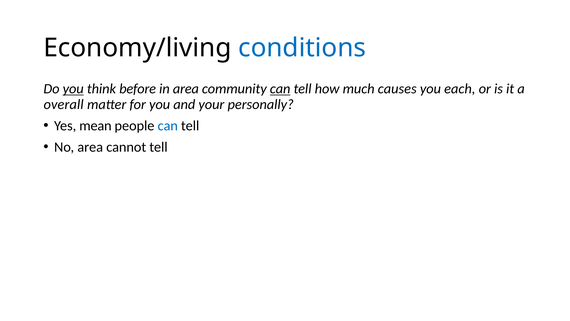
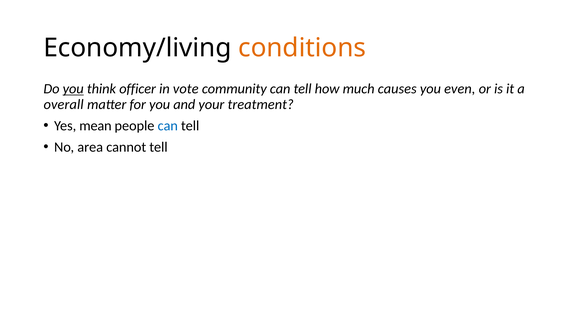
conditions colour: blue -> orange
before: before -> officer
in area: area -> vote
can at (280, 89) underline: present -> none
each: each -> even
personally: personally -> treatment
